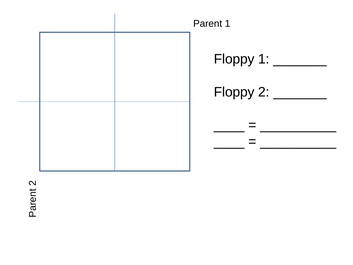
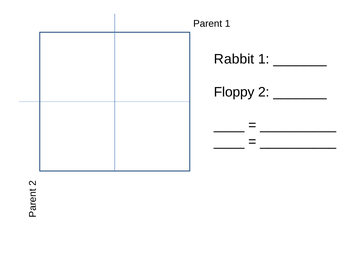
Floppy at (234, 59): Floppy -> Rabbit
